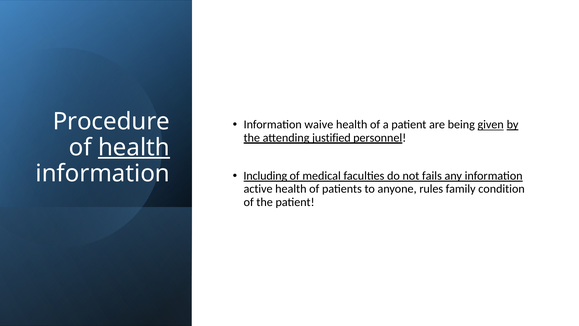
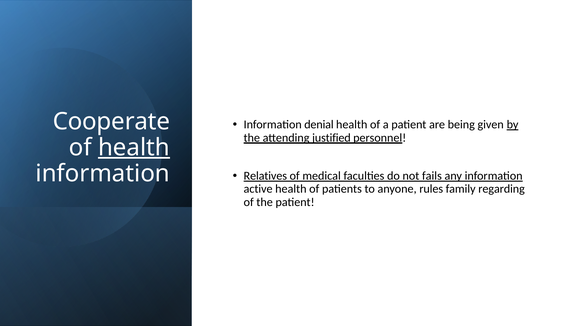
Procedure: Procedure -> Cooperate
waive: waive -> denial
given underline: present -> none
Including: Including -> Relatives
condition: condition -> regarding
